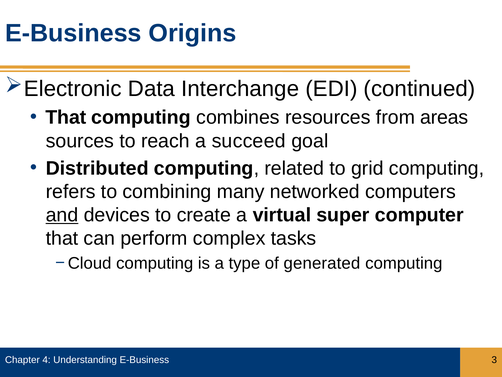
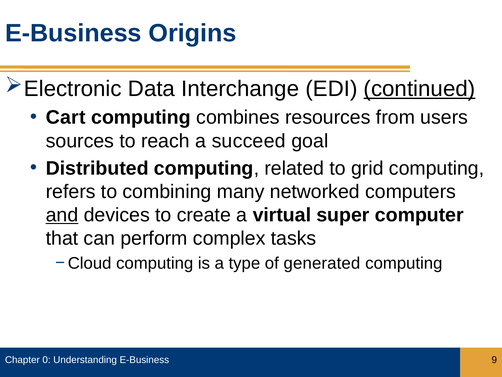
continued underline: none -> present
That at (66, 117): That -> Cart
areas: areas -> users
4: 4 -> 0
3: 3 -> 9
